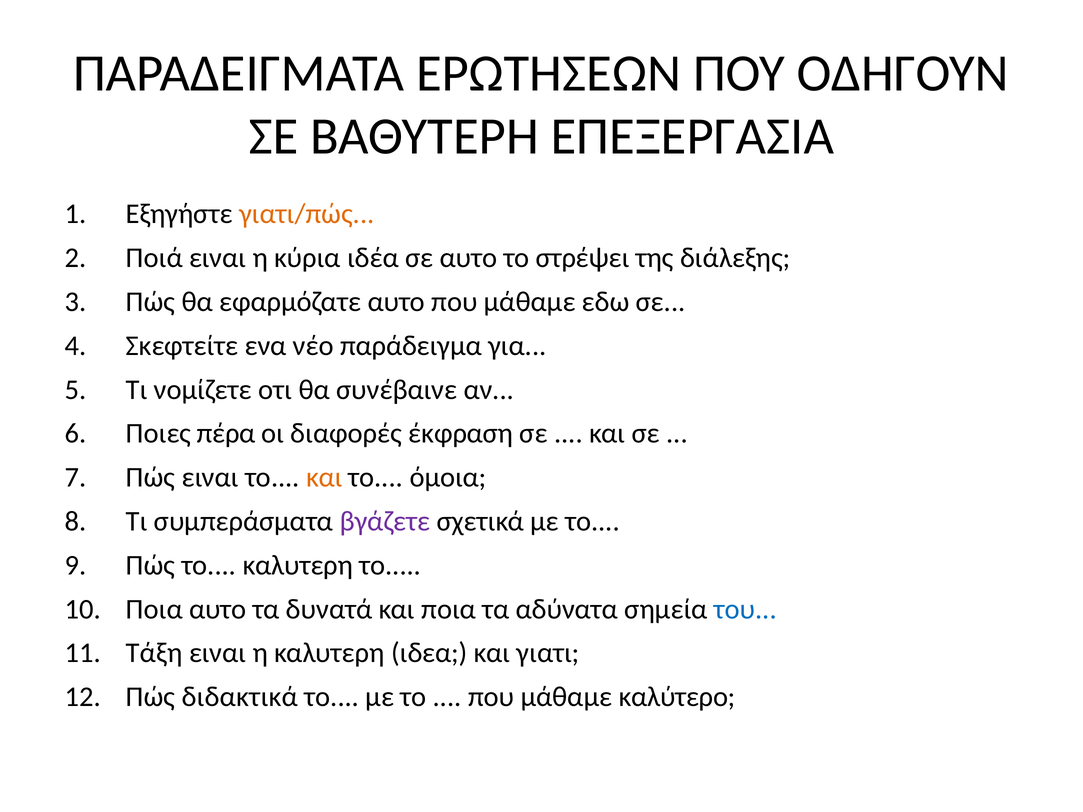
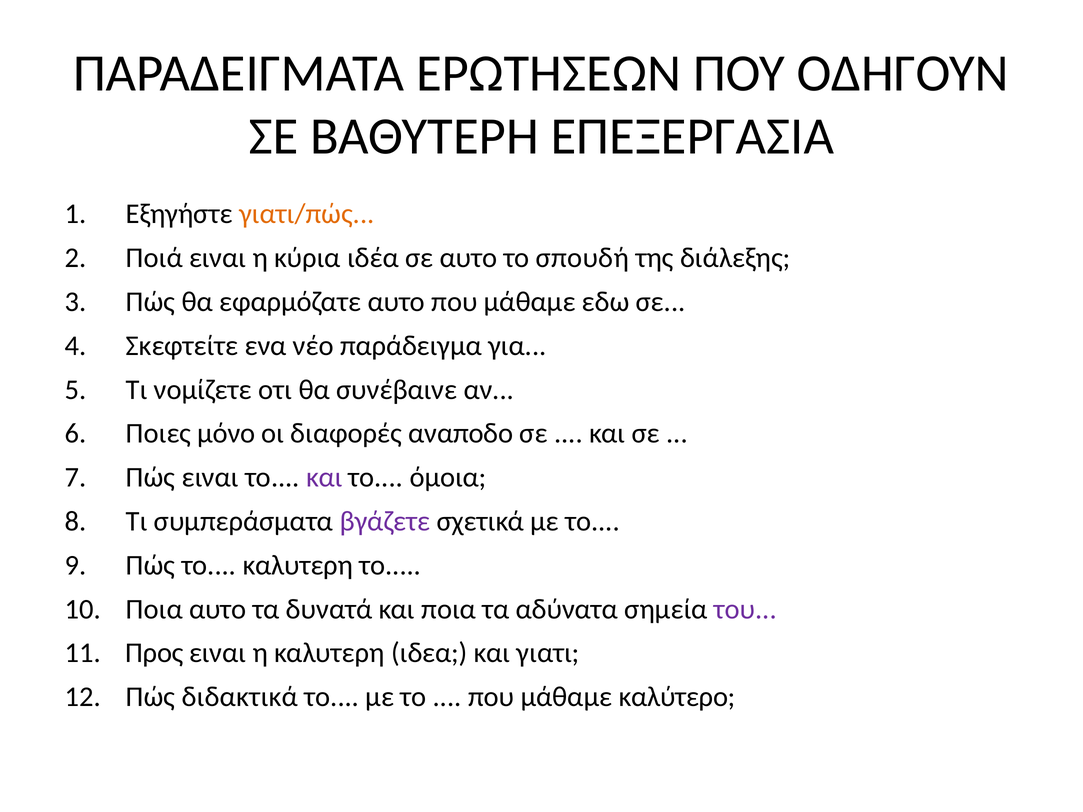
στρέψει: στρέψει -> σπουδή
πέρα: πέρα -> μόνο
έκφραση: έκφραση -> αναποδο
και at (324, 478) colour: orange -> purple
του colour: blue -> purple
Τάξη: Τάξη -> Προς
